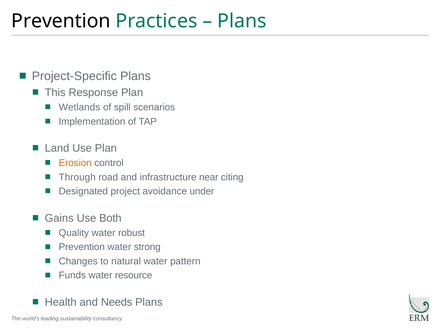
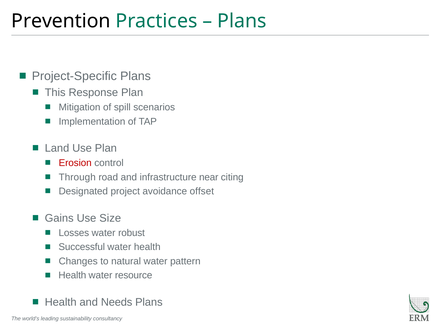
Wetlands: Wetlands -> Mitigation
Erosion colour: orange -> red
under: under -> offset
Both: Both -> Size
Quality: Quality -> Losses
Prevention at (82, 247): Prevention -> Successful
water strong: strong -> health
Funds at (72, 275): Funds -> Health
